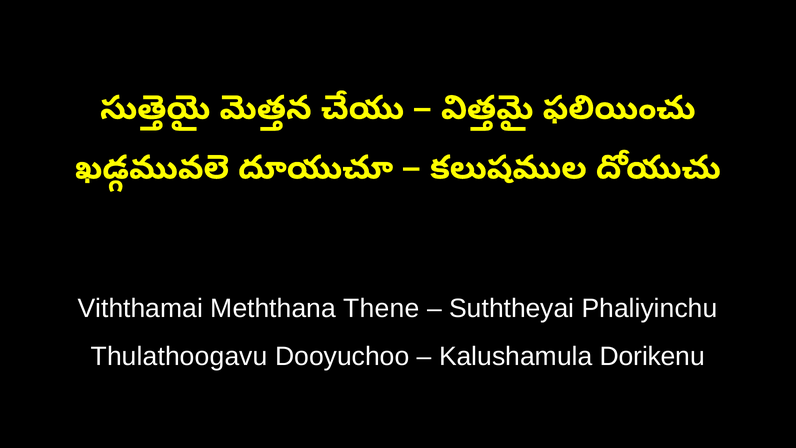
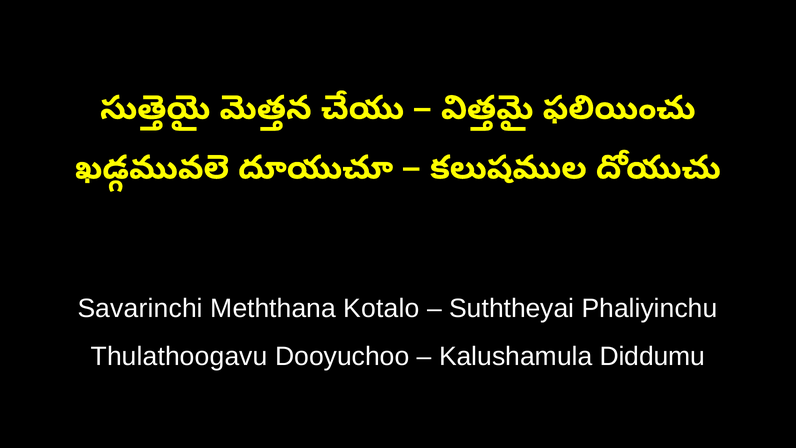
Viththamai: Viththamai -> Savarinchi
Thene: Thene -> Kotalo
Dorikenu: Dorikenu -> Diddumu
